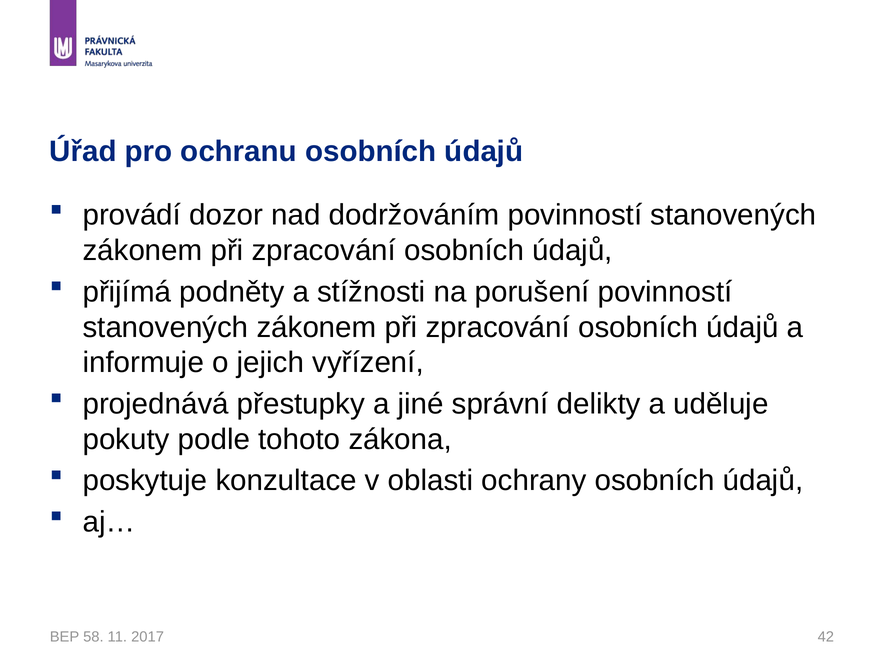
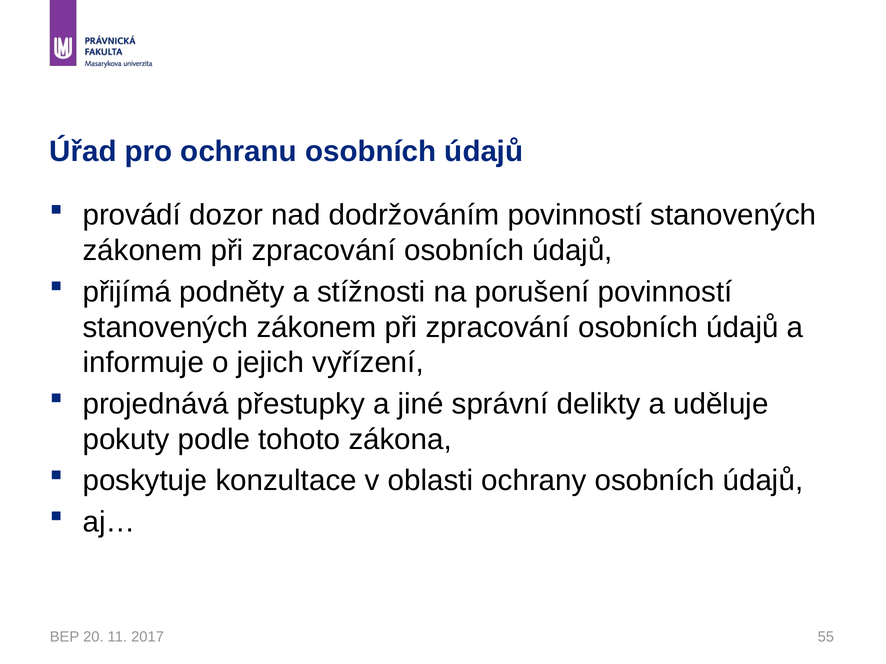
58: 58 -> 20
42: 42 -> 55
